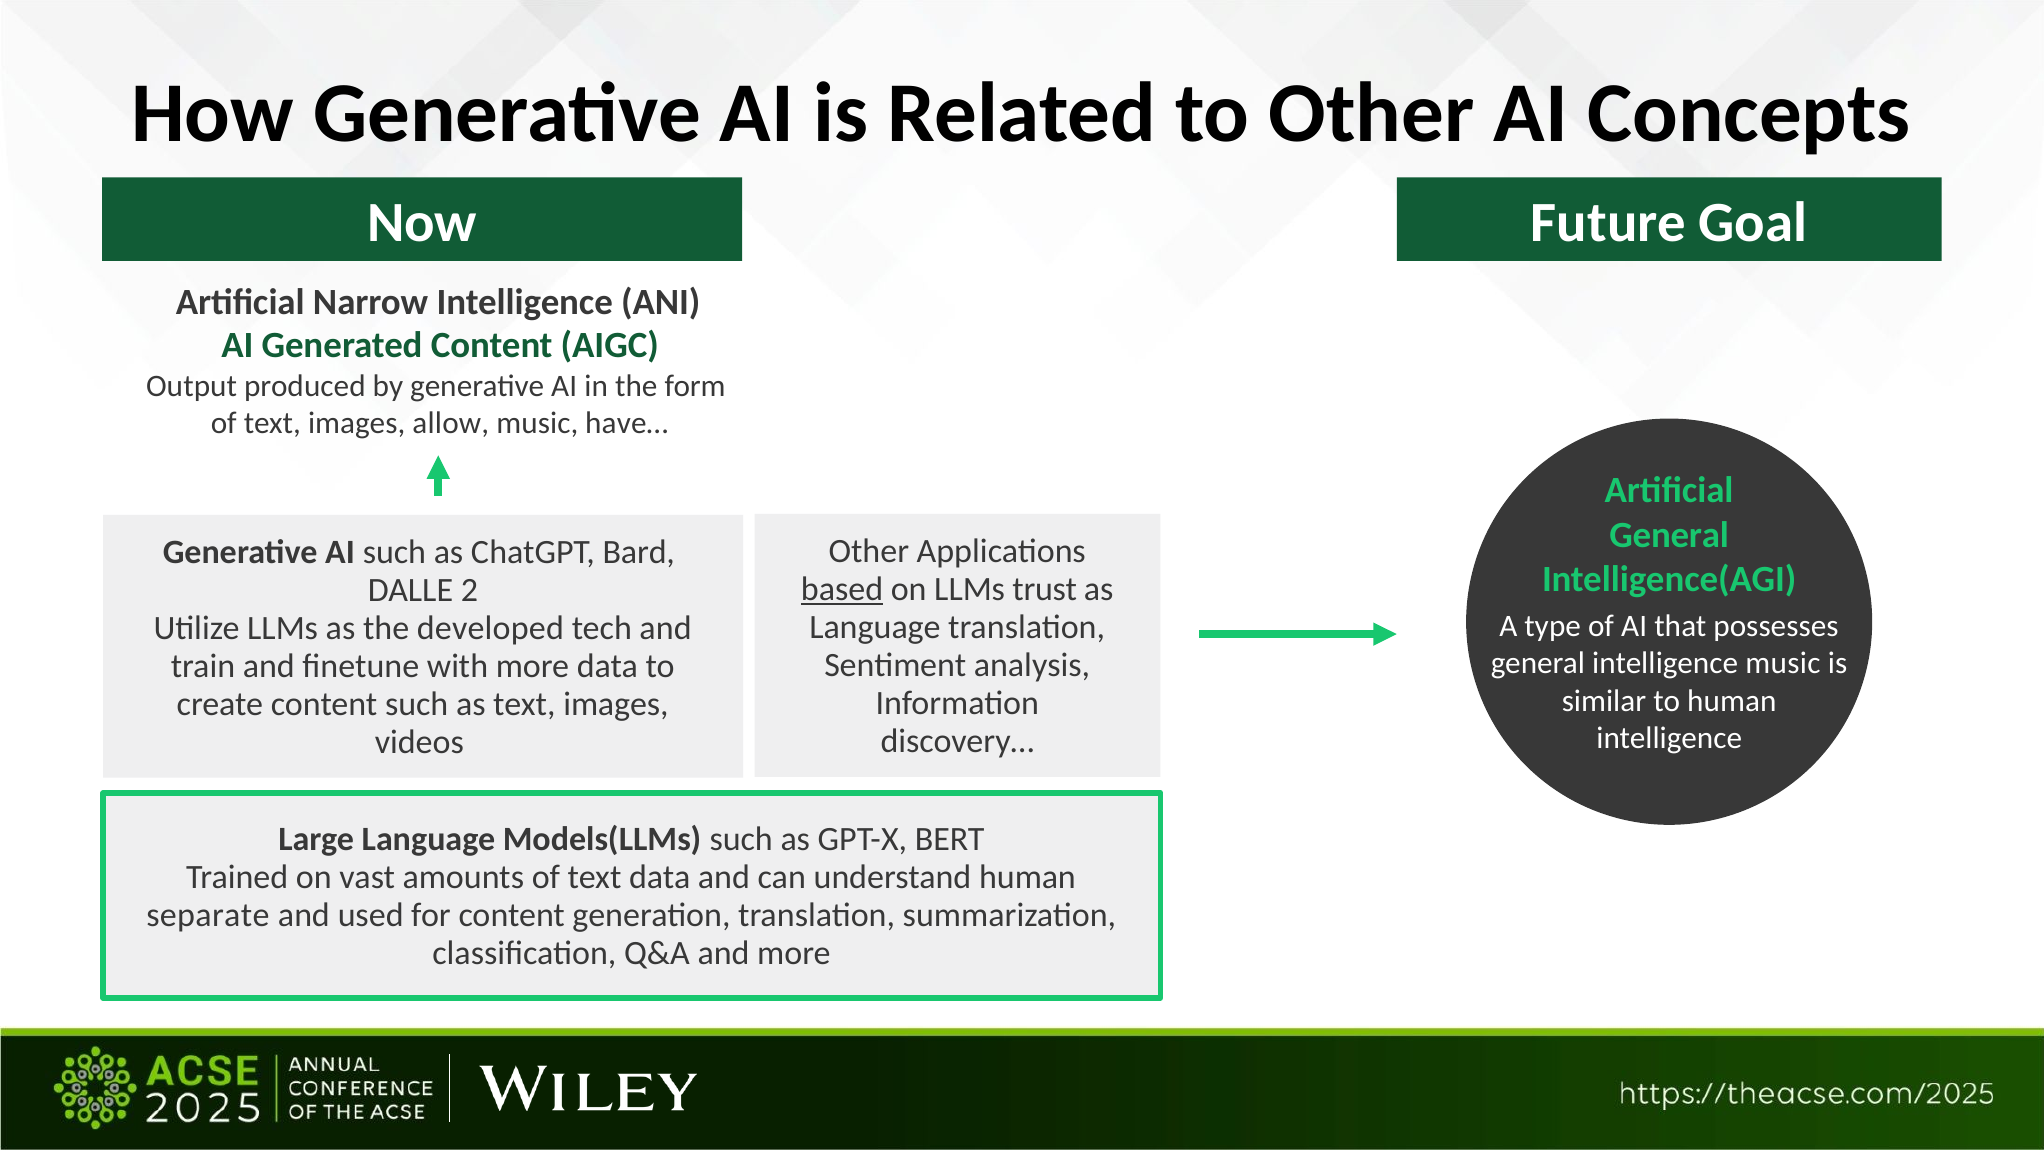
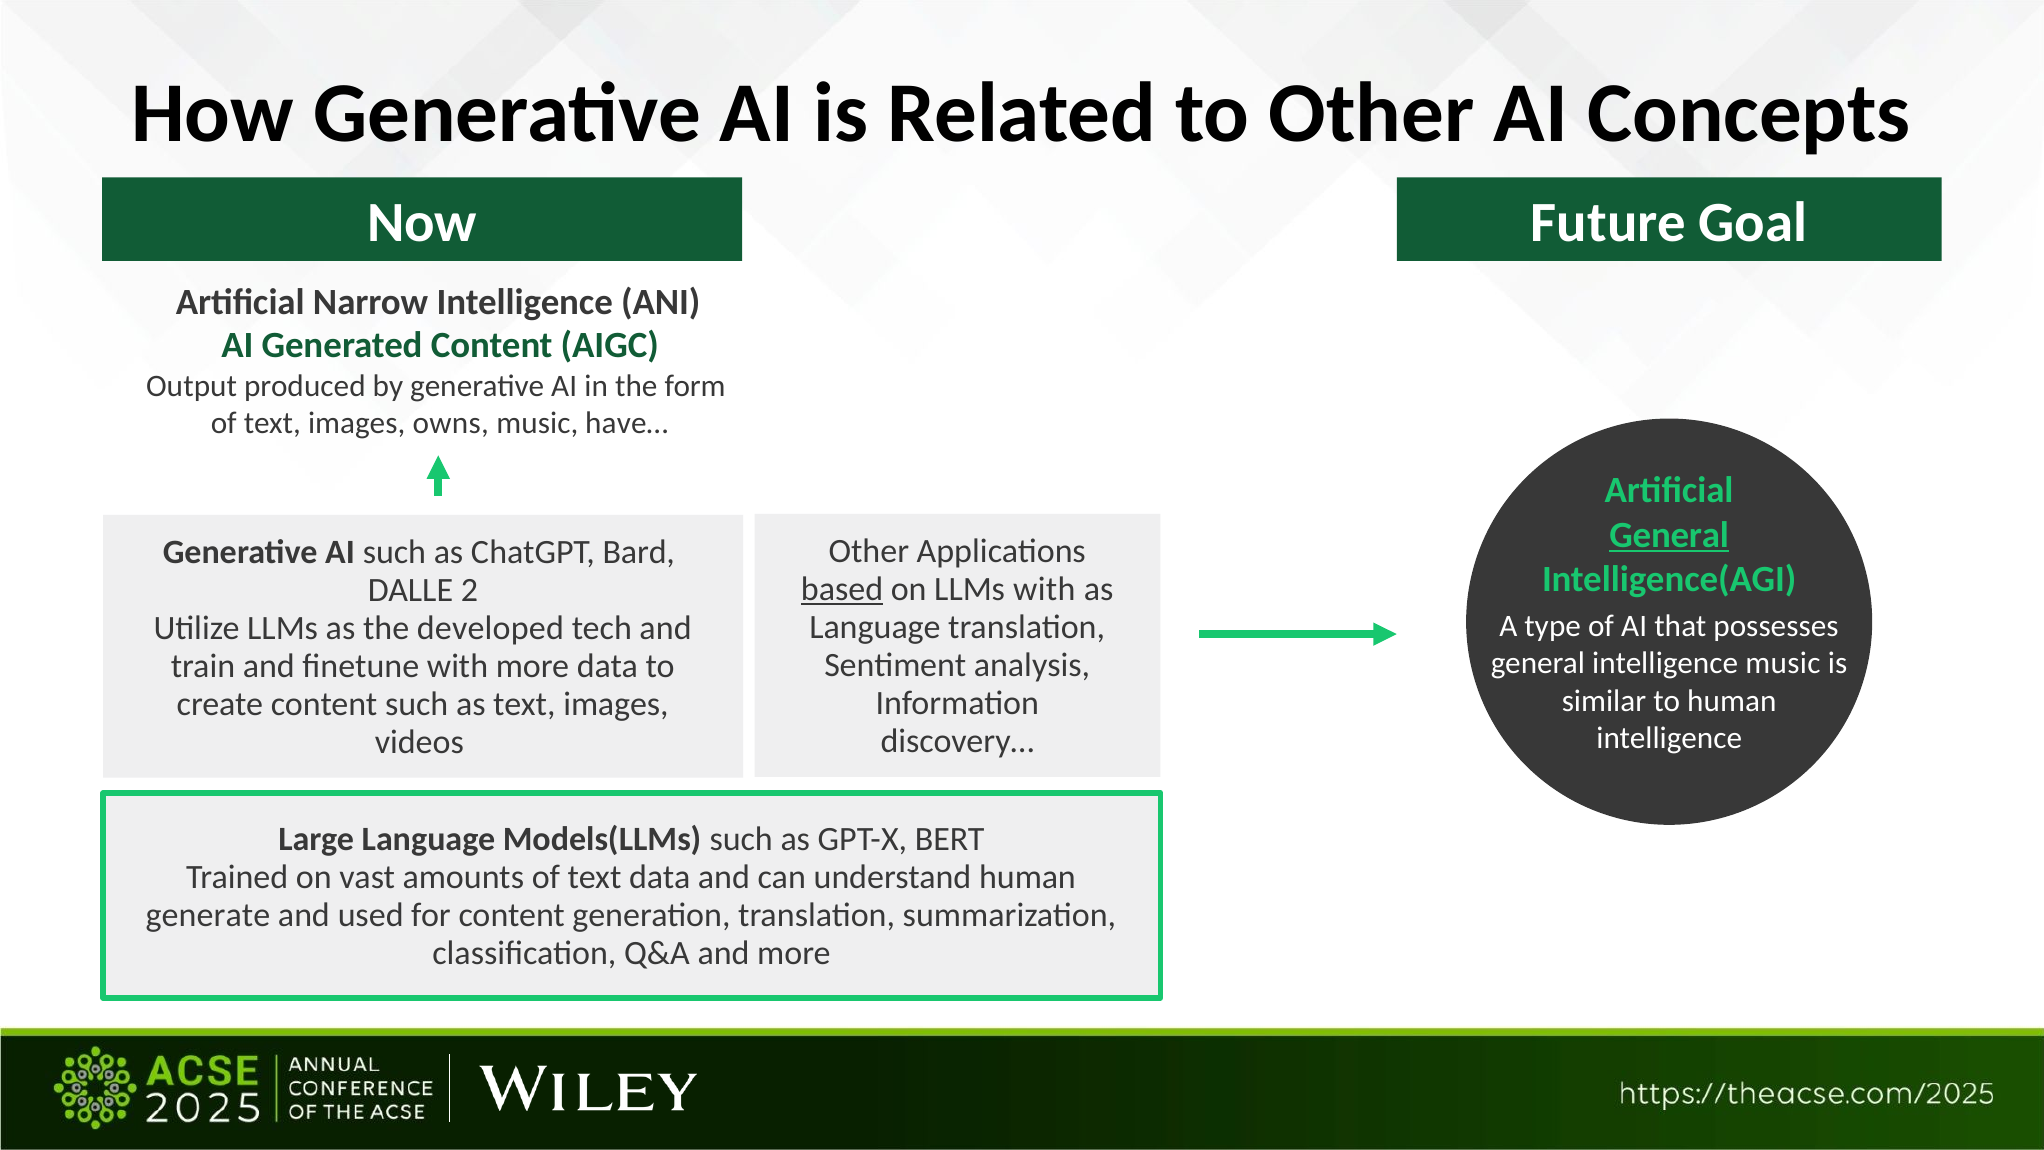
allow: allow -> owns
General at (1669, 535) underline: none -> present
LLMs trust: trust -> with
separate: separate -> generate
